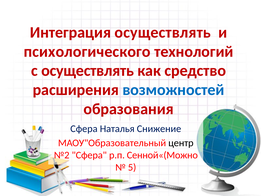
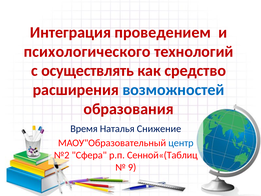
Интеграция осуществлять: осуществлять -> проведением
Сфера at (84, 129): Сфера -> Время
центр colour: black -> blue
Сенной«(Можно: Сенной«(Можно -> Сенной«(Таблиц
5: 5 -> 9
